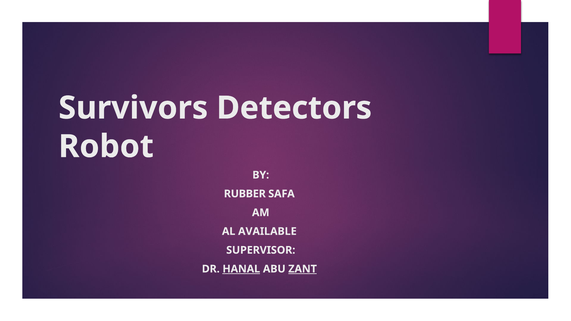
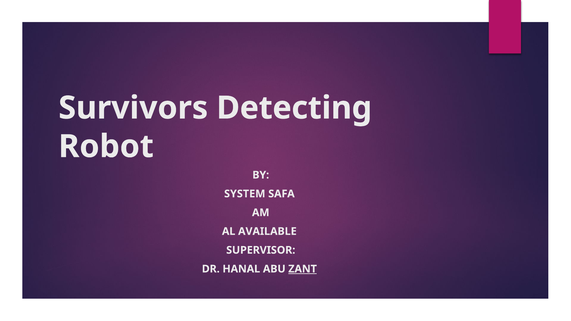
Detectors: Detectors -> Detecting
RUBBER: RUBBER -> SYSTEM
HANAL underline: present -> none
